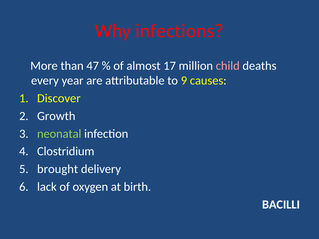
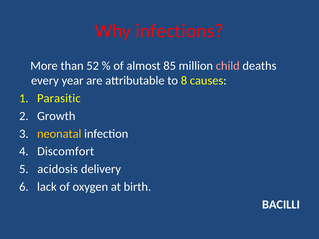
47: 47 -> 52
17: 17 -> 85
9: 9 -> 8
Discover: Discover -> Parasitic
neonatal colour: light green -> yellow
Clostridium: Clostridium -> Discomfort
brought: brought -> acidosis
